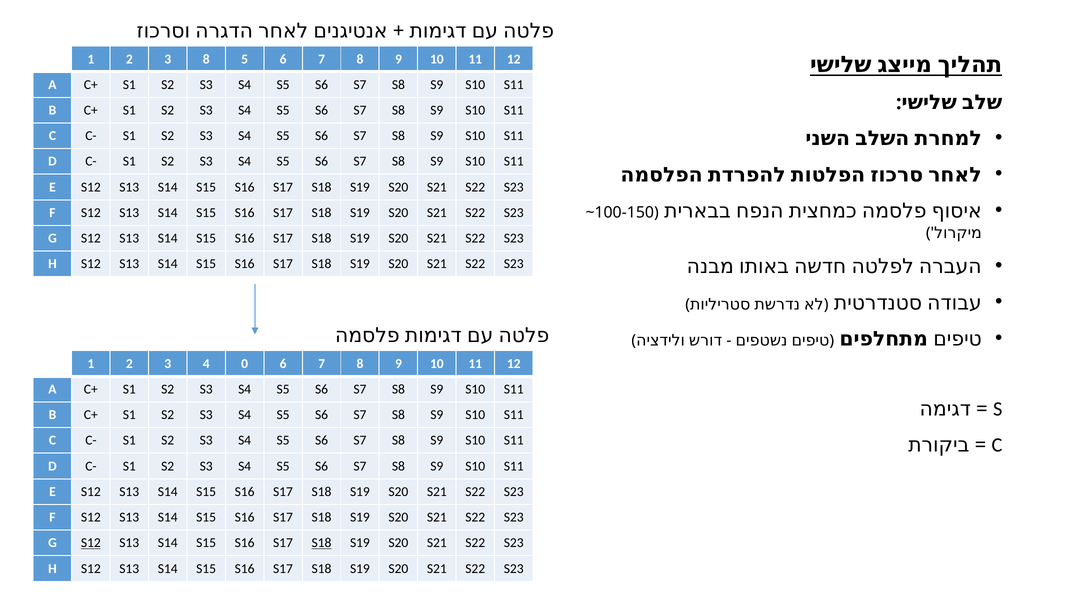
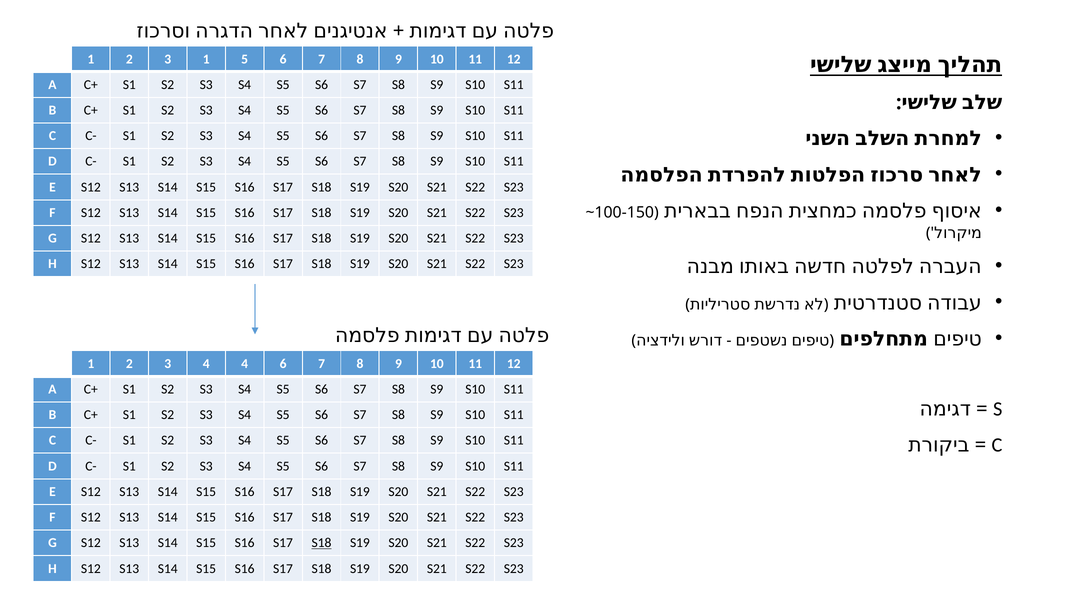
3 8: 8 -> 1
4 0: 0 -> 4
S12 at (91, 543) underline: present -> none
